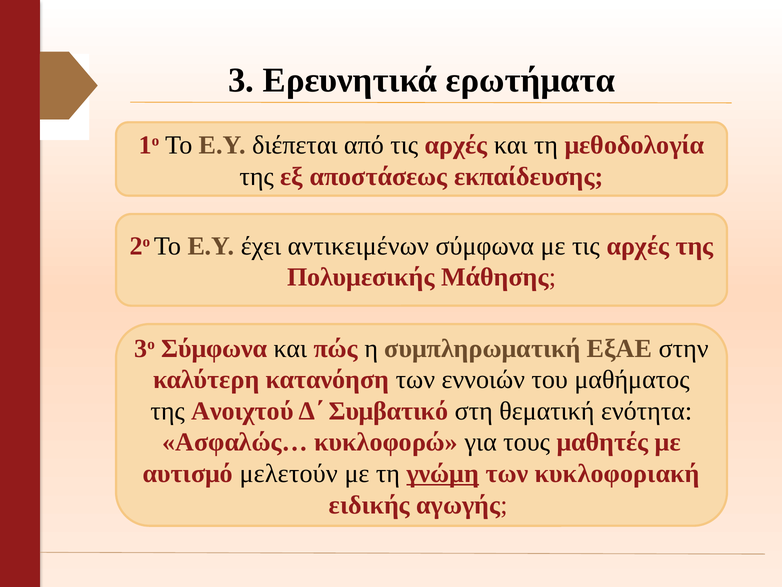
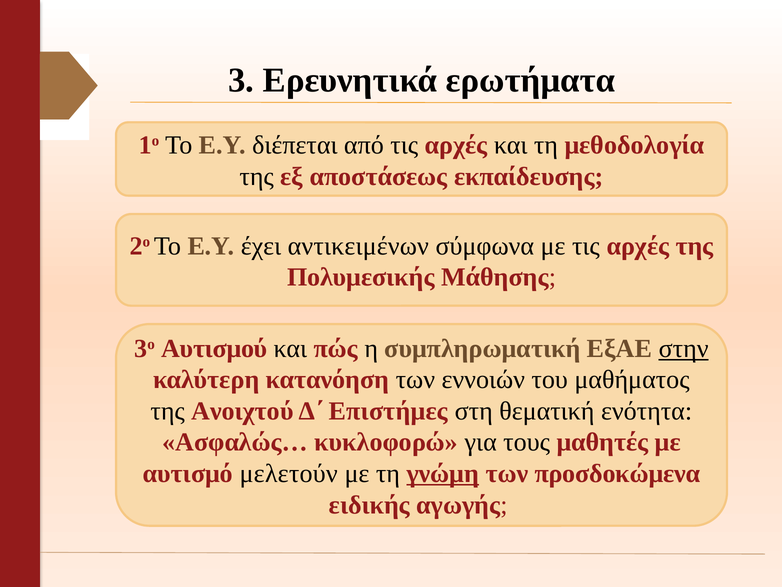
3ο Σύμφωνα: Σύμφωνα -> Αυτισμού
στην underline: none -> present
Συμβατικό: Συμβατικό -> Επιστήμες
κυκλοφοριακή: κυκλοφοριακή -> προσδοκώμενα
